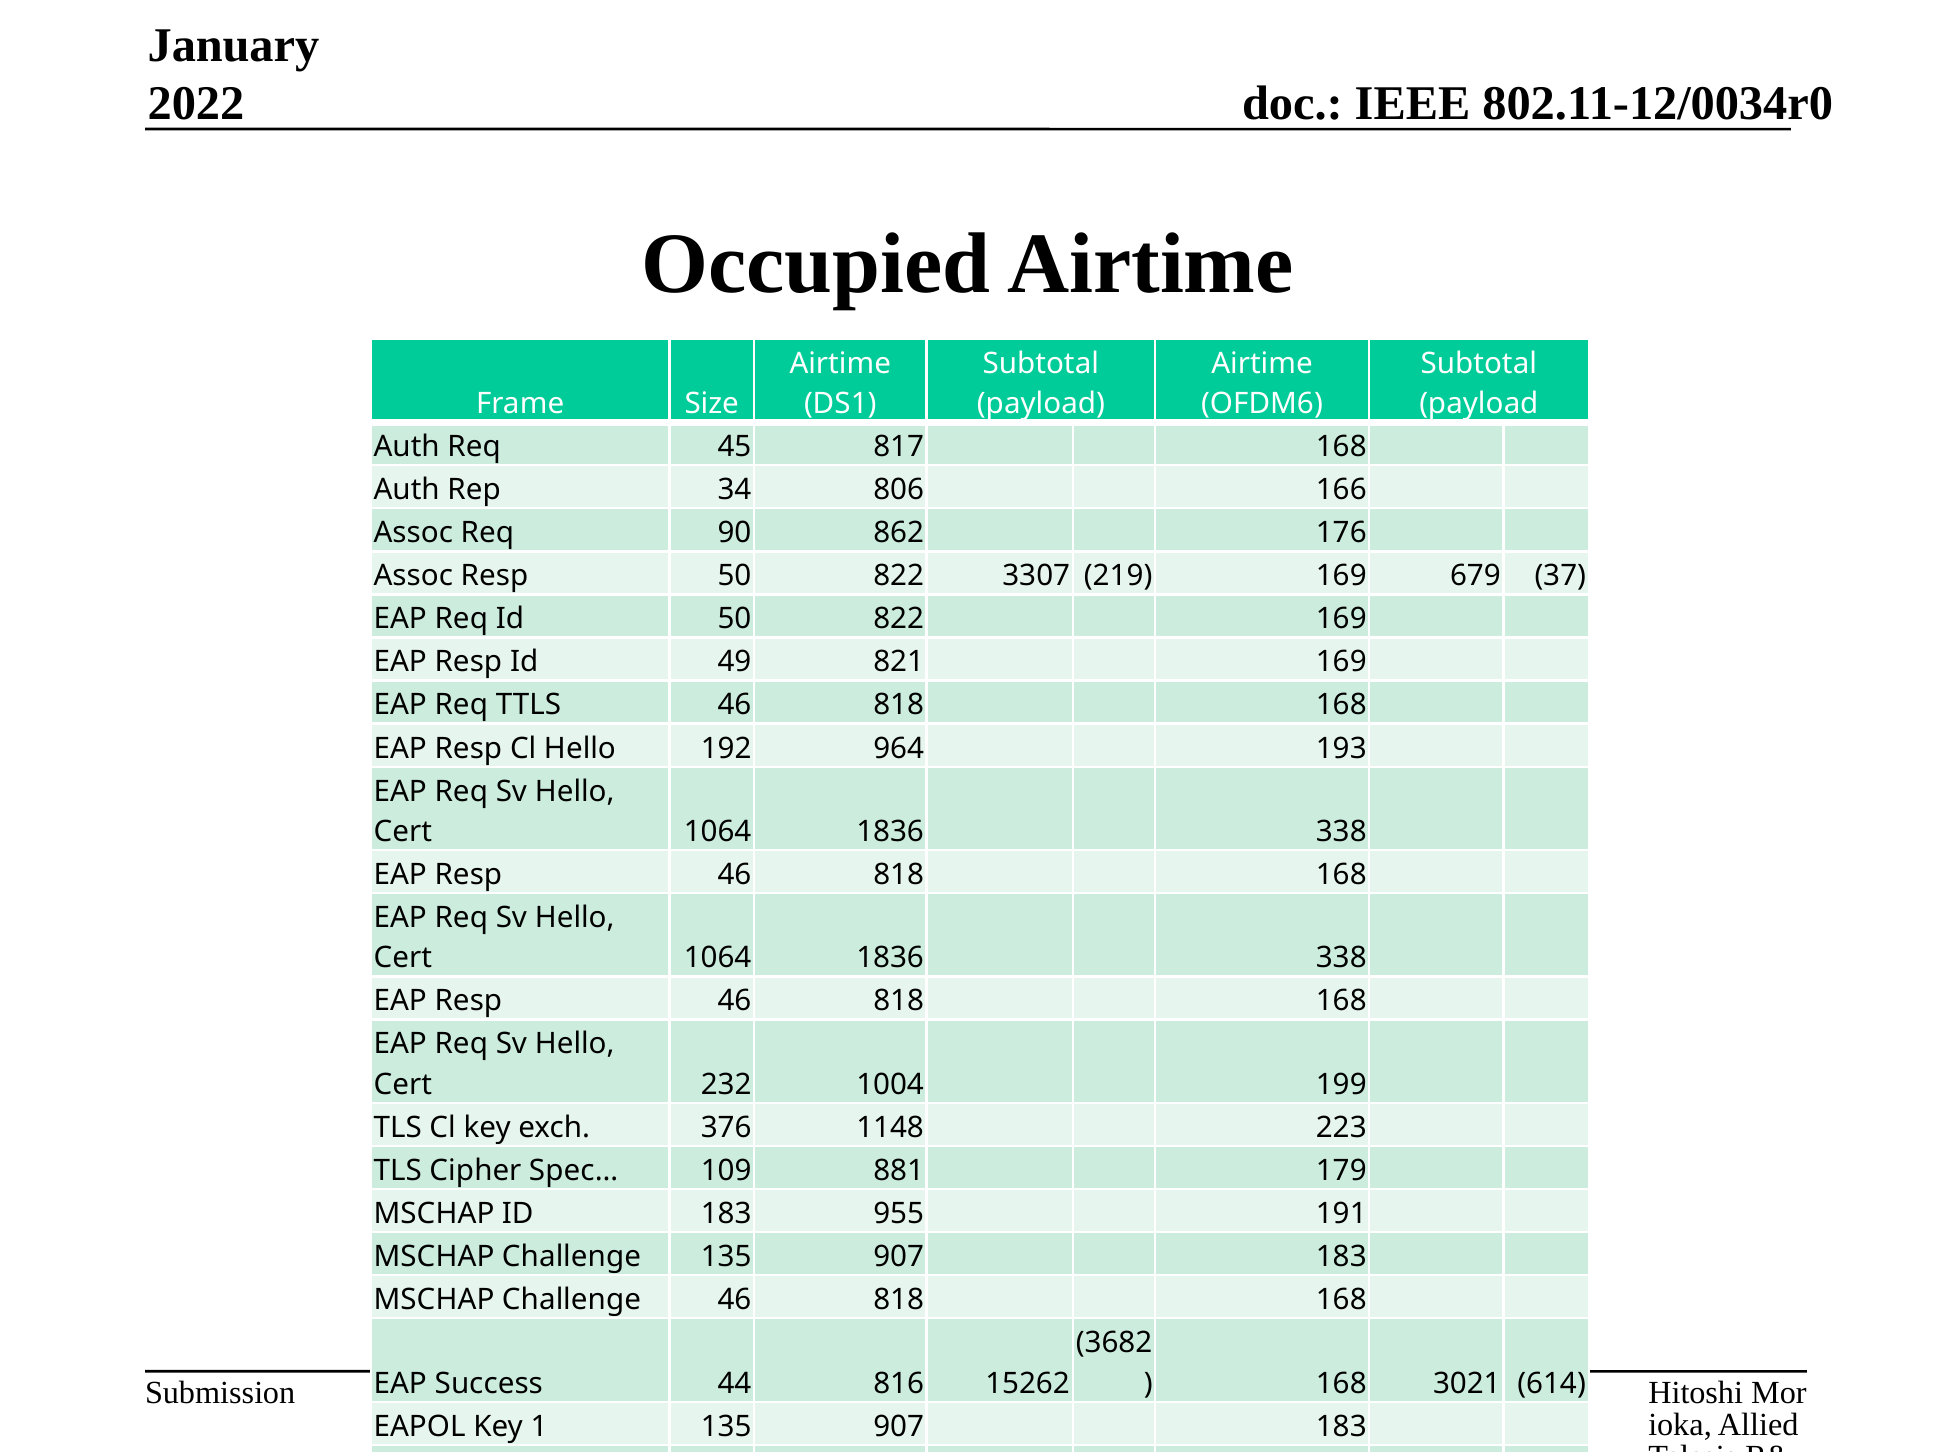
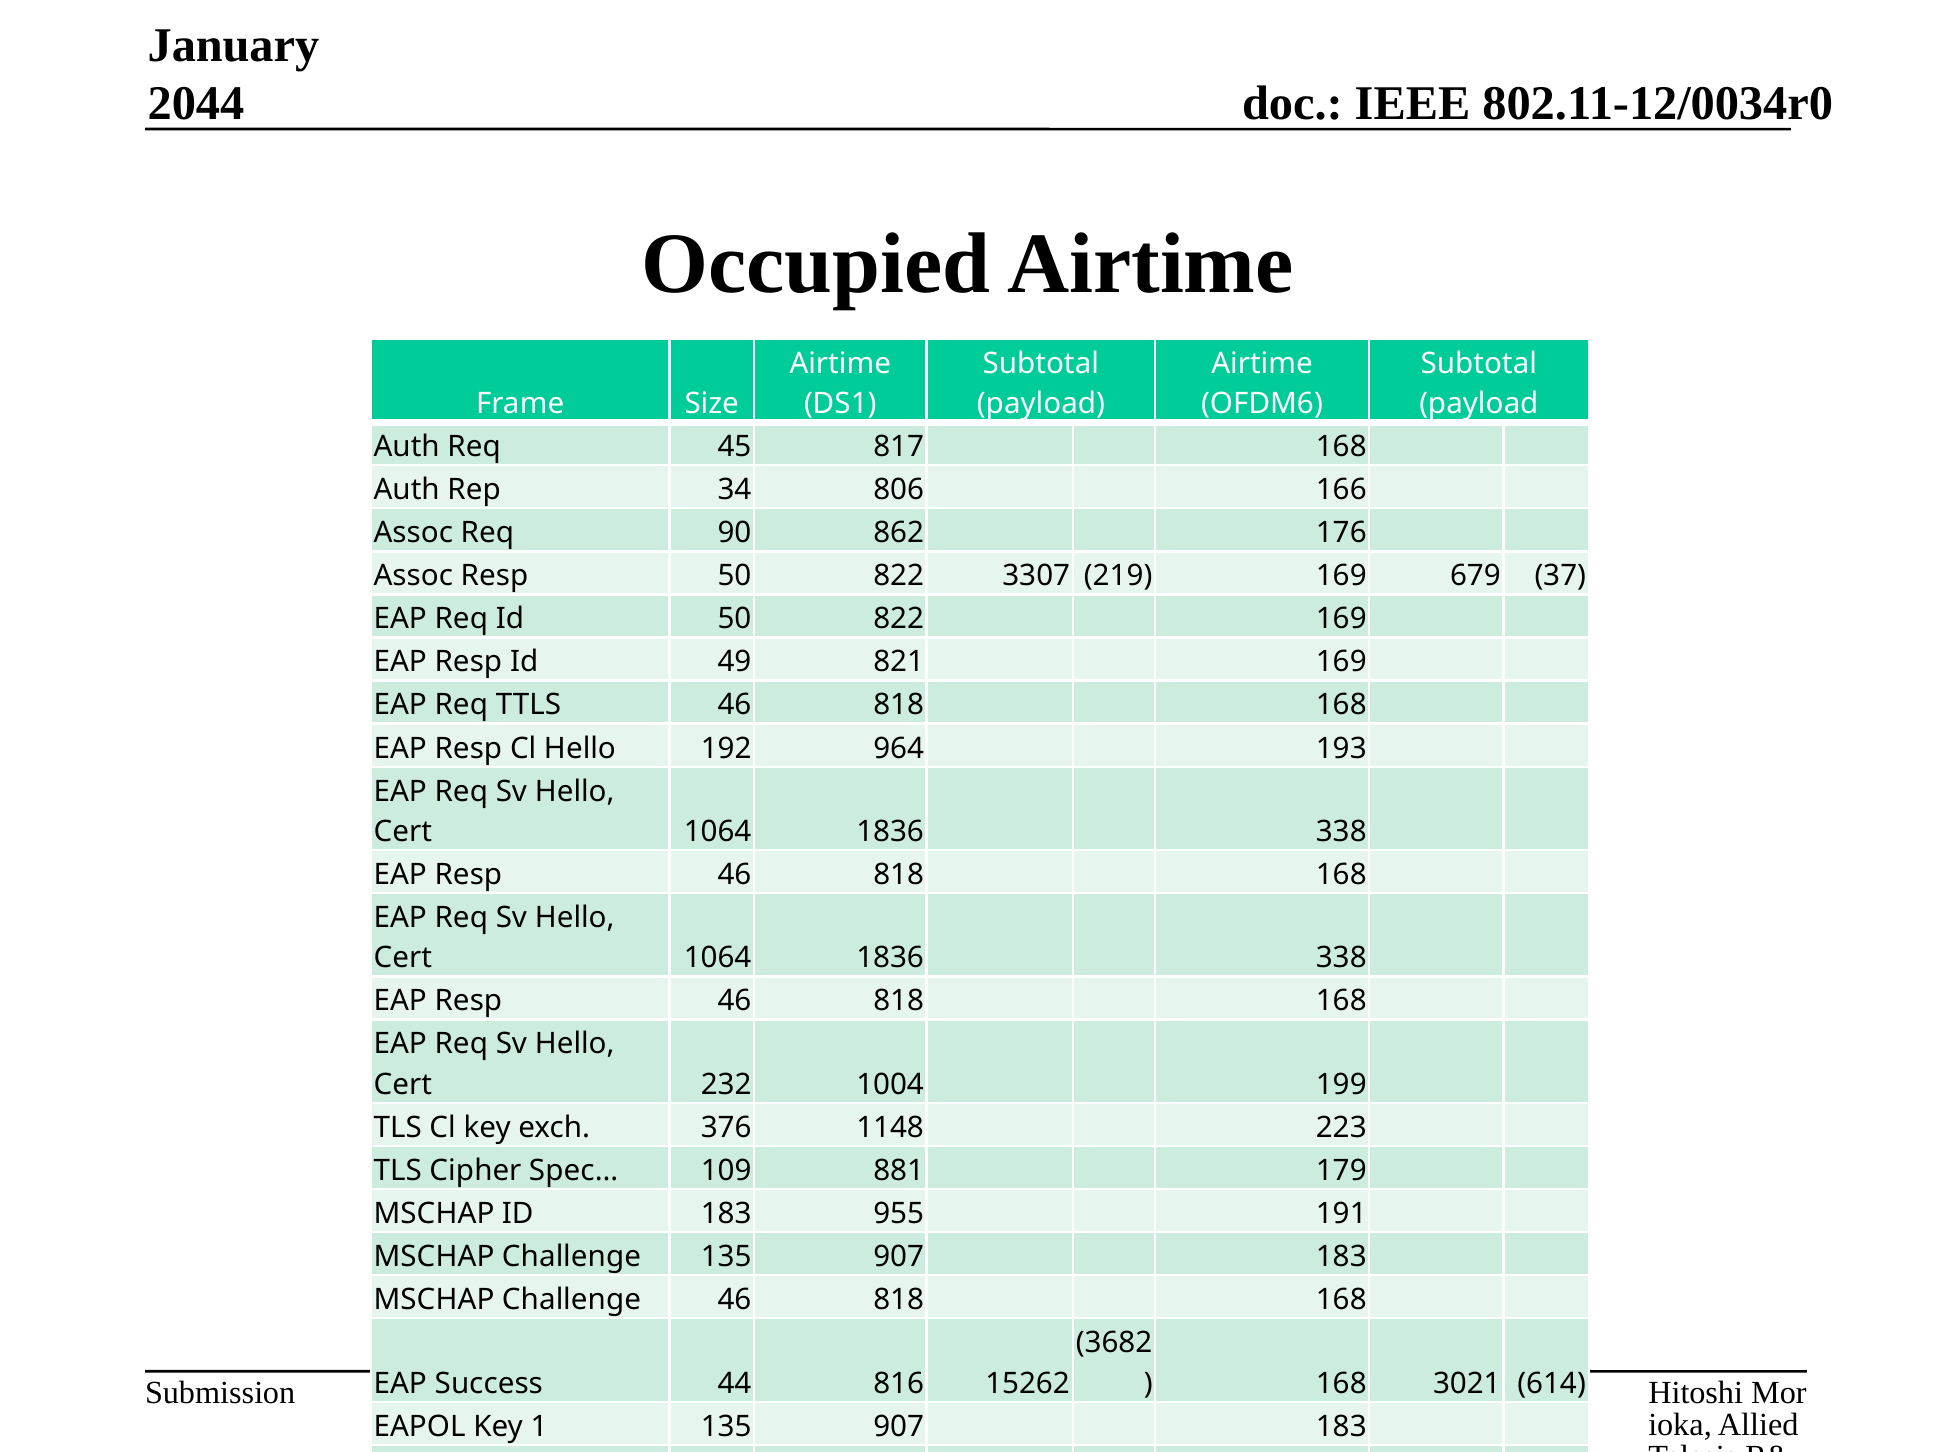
2022: 2022 -> 2044
